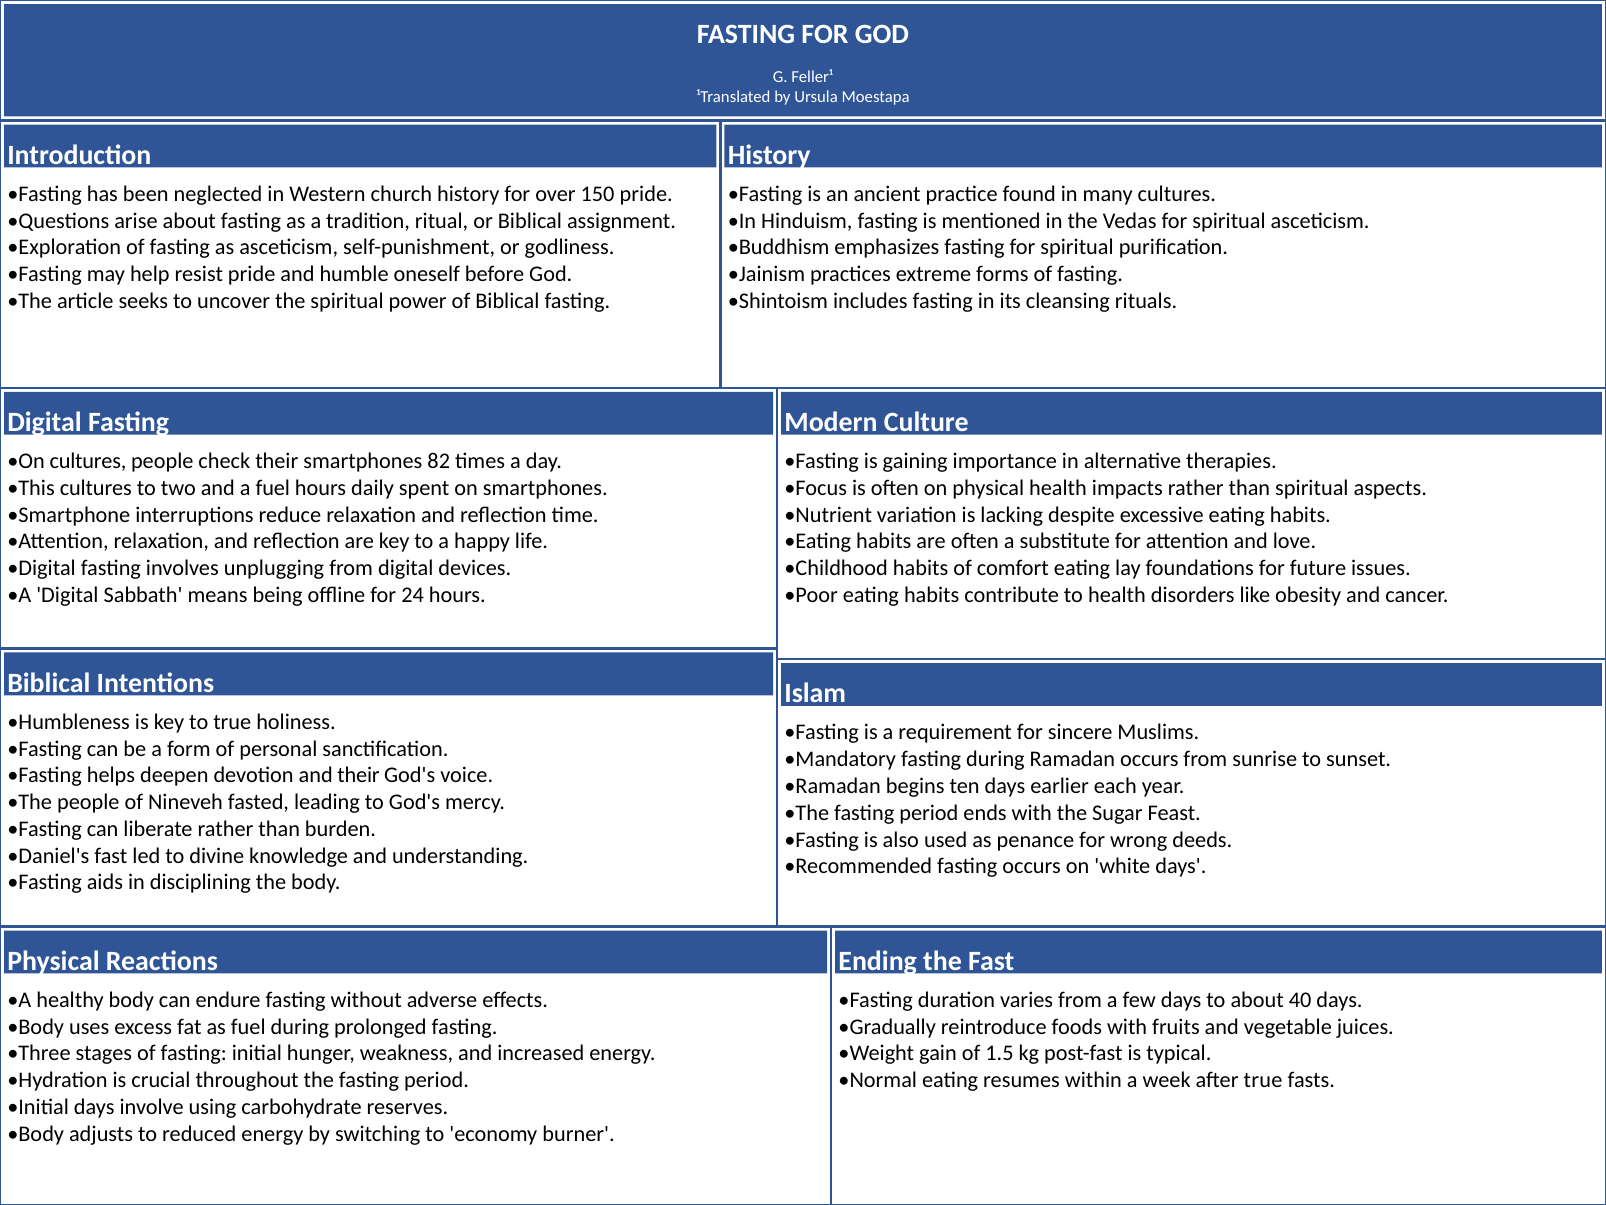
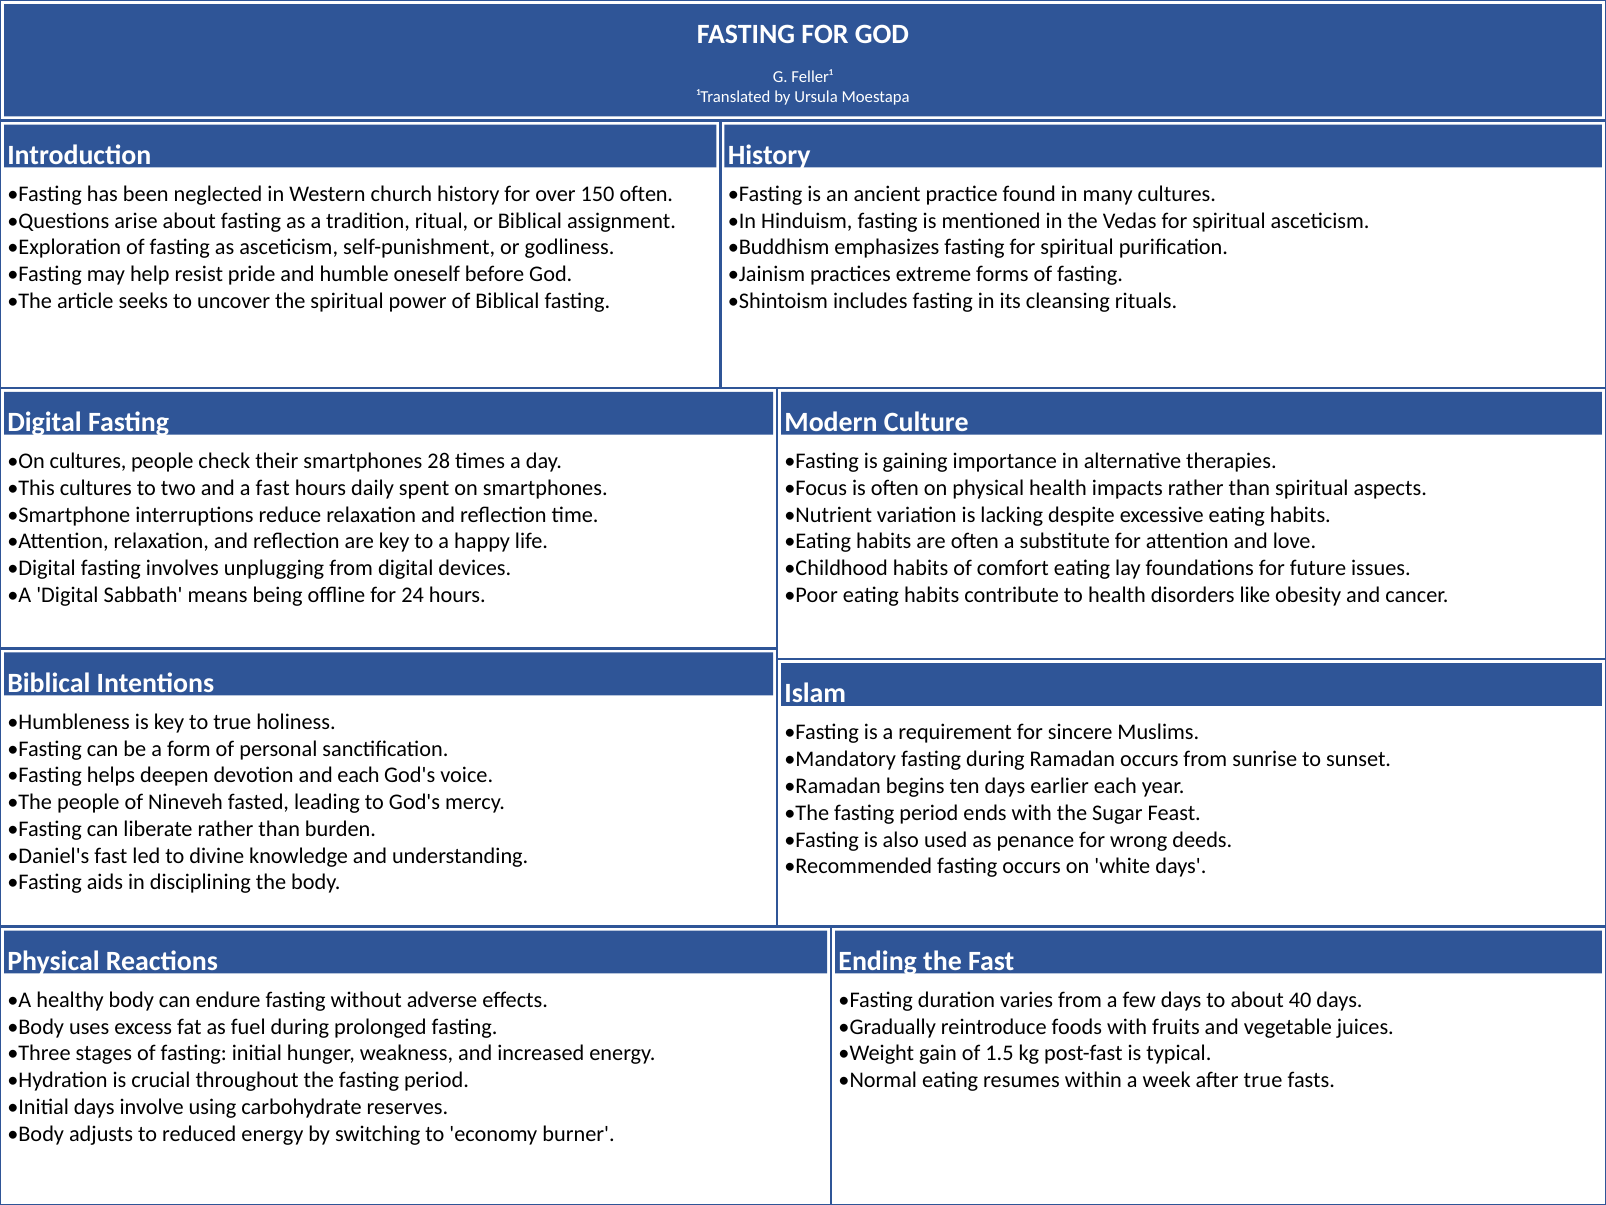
150 pride: pride -> often
82: 82 -> 28
a fuel: fuel -> fast
and their: their -> each
